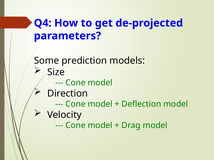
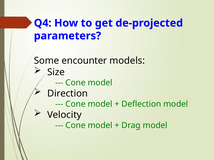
prediction: prediction -> encounter
